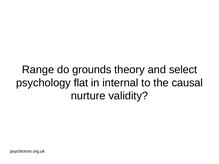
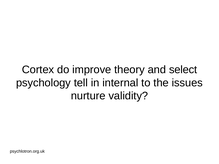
Range: Range -> Cortex
grounds: grounds -> improve
flat: flat -> tell
causal: causal -> issues
